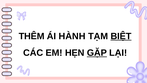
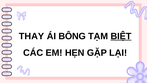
THÊM: THÊM -> THAY
HÀNH: HÀNH -> BÔNG
GẶP underline: present -> none
